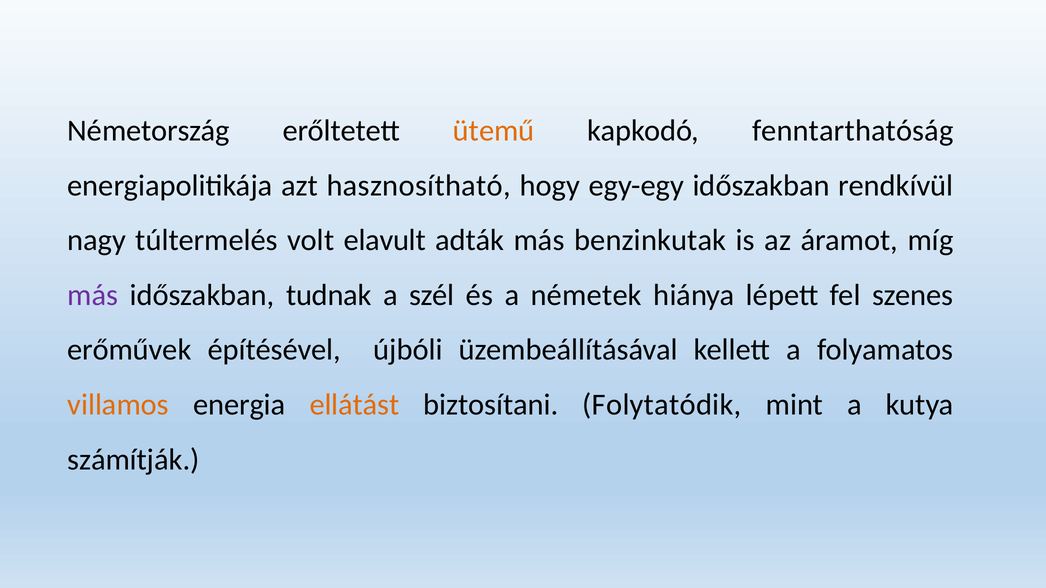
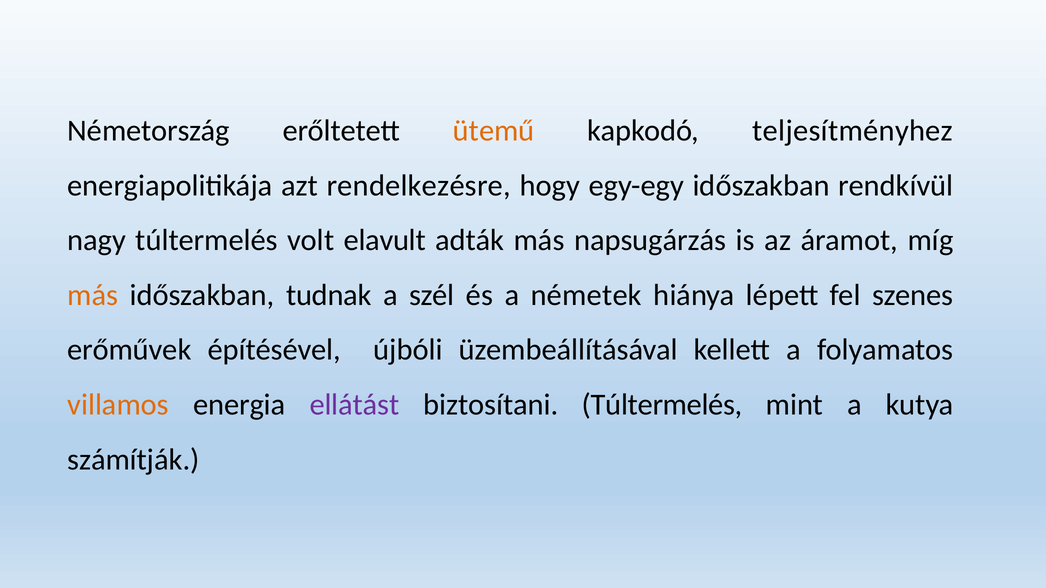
fenntarthatóság: fenntarthatóság -> teljesítményhez
hasznosítható: hasznosítható -> rendelkezésre
benzinkutak: benzinkutak -> napsugárzás
más at (93, 295) colour: purple -> orange
ellátást colour: orange -> purple
biztosítani Folytatódik: Folytatódik -> Túltermelés
